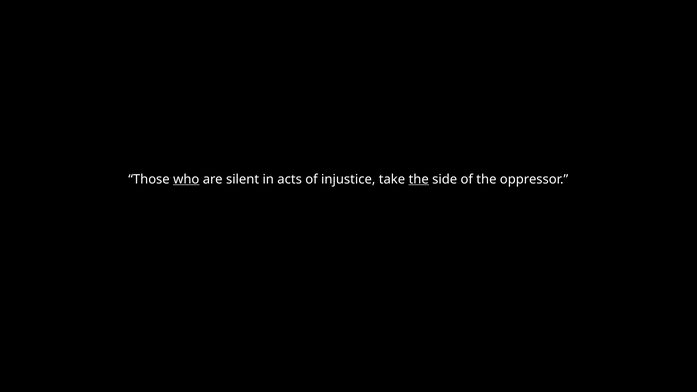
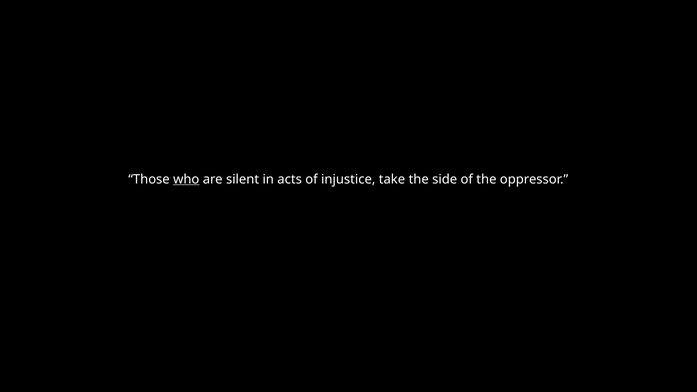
the at (419, 179) underline: present -> none
